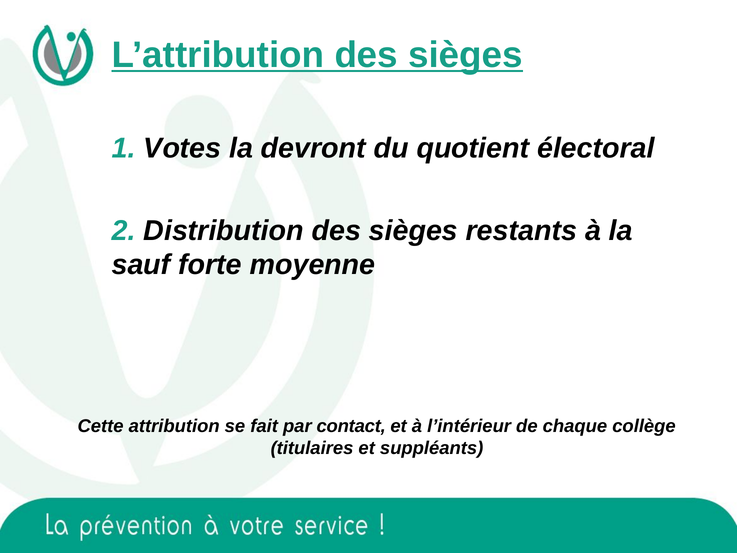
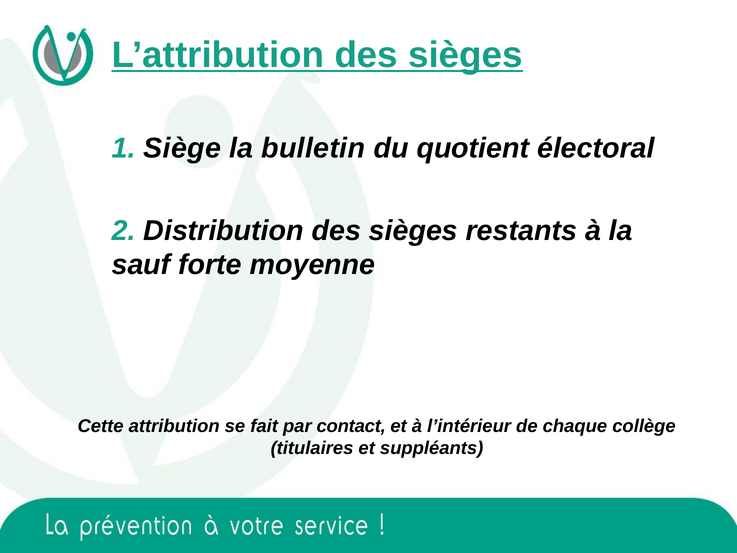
Votes: Votes -> Siège
devront: devront -> bulletin
